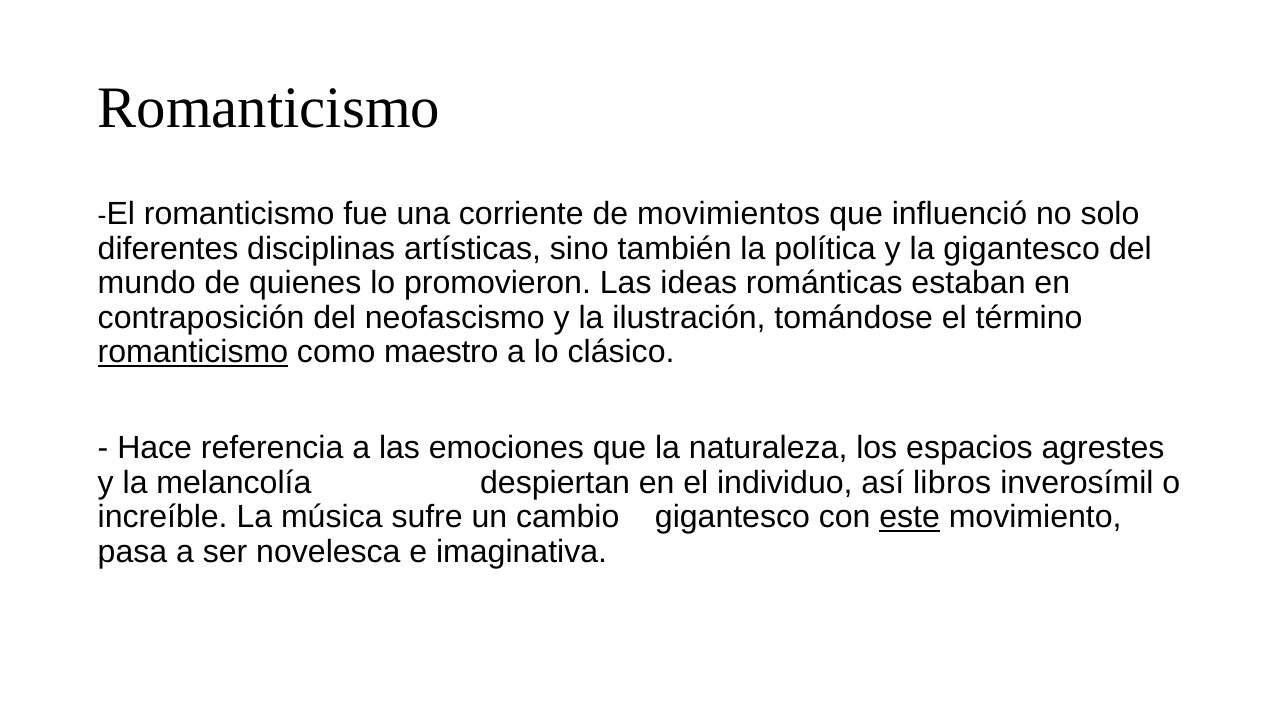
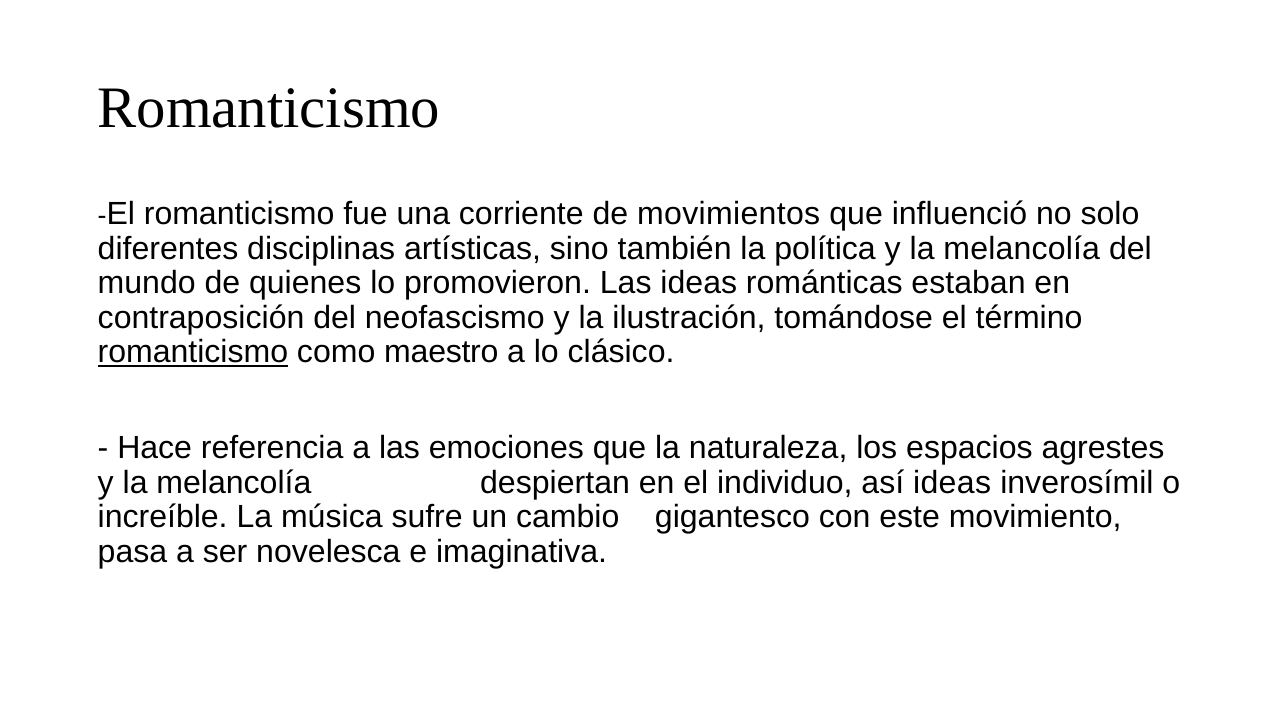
política y la gigantesco: gigantesco -> melancolía
así libros: libros -> ideas
este underline: present -> none
